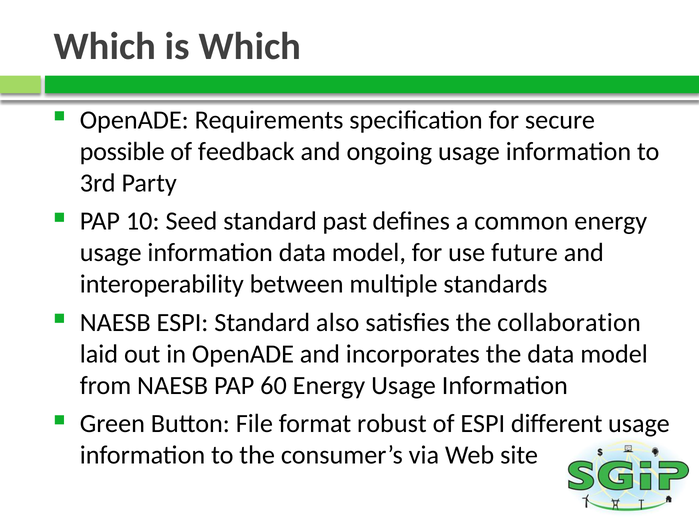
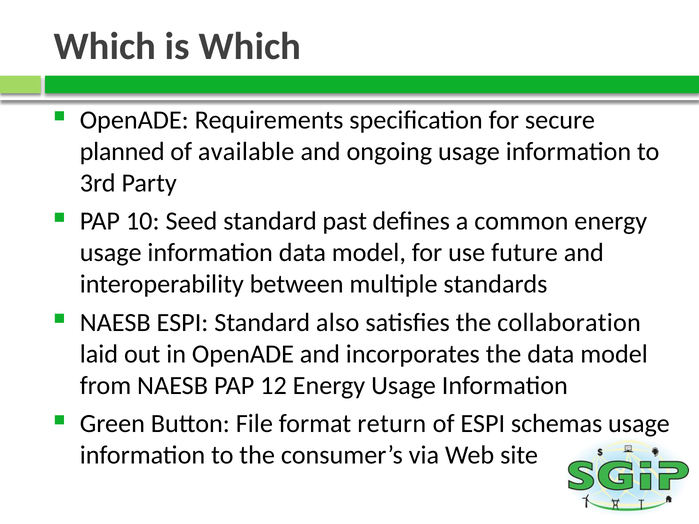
possible: possible -> planned
feedback: feedback -> available
60: 60 -> 12
robust: robust -> return
different: different -> schemas
